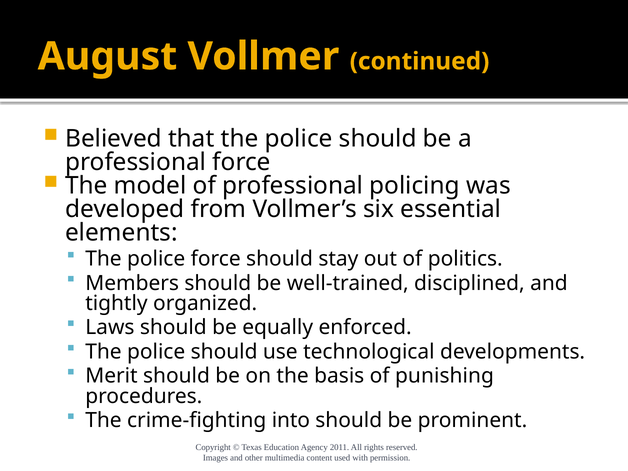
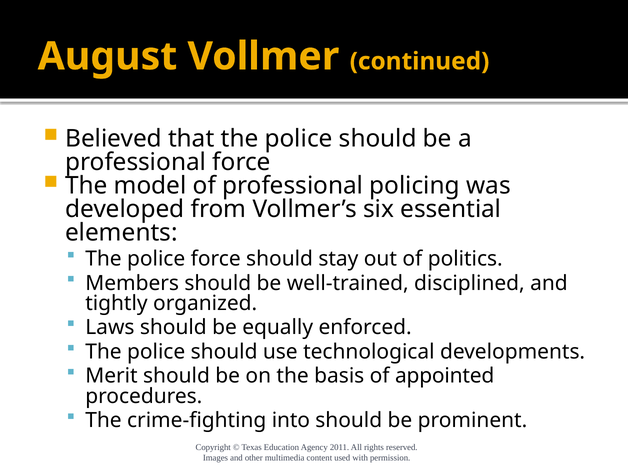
punishing: punishing -> appointed
